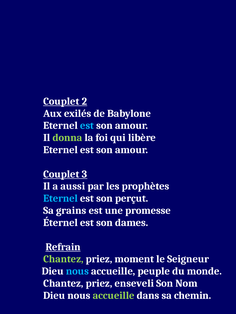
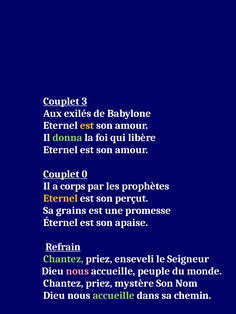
2: 2 -> 3
est at (87, 126) colour: light blue -> yellow
3: 3 -> 0
aussi: aussi -> corps
Eternel at (61, 199) colour: light blue -> yellow
dames: dames -> apaise
moment: moment -> enseveli
nous at (77, 272) colour: light blue -> pink
enseveli: enseveli -> mystère
